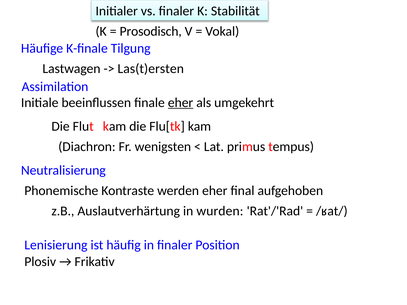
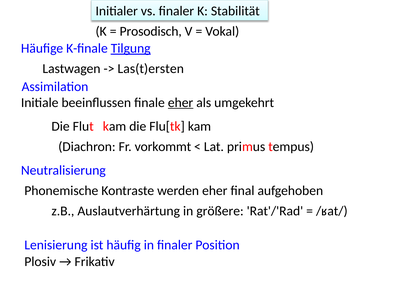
Tilgung underline: none -> present
wenigsten: wenigsten -> vorkommt
wurden: wurden -> größere
